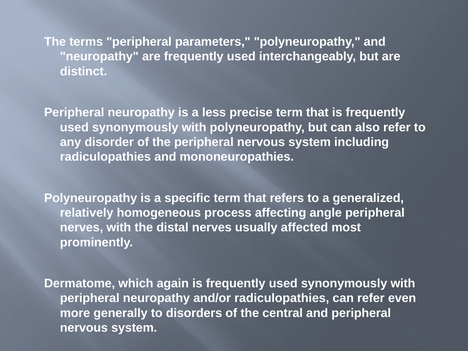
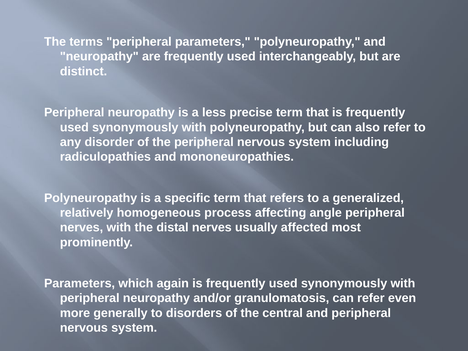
Dermatome at (80, 283): Dermatome -> Parameters
and/or radiculopathies: radiculopathies -> granulomatosis
